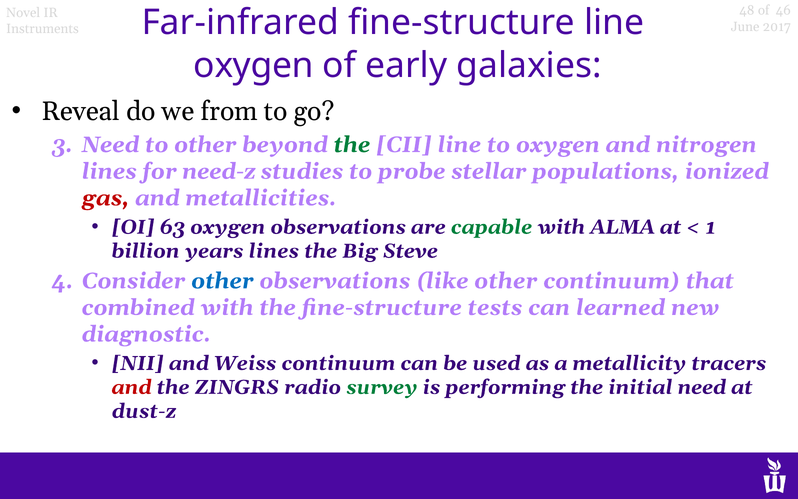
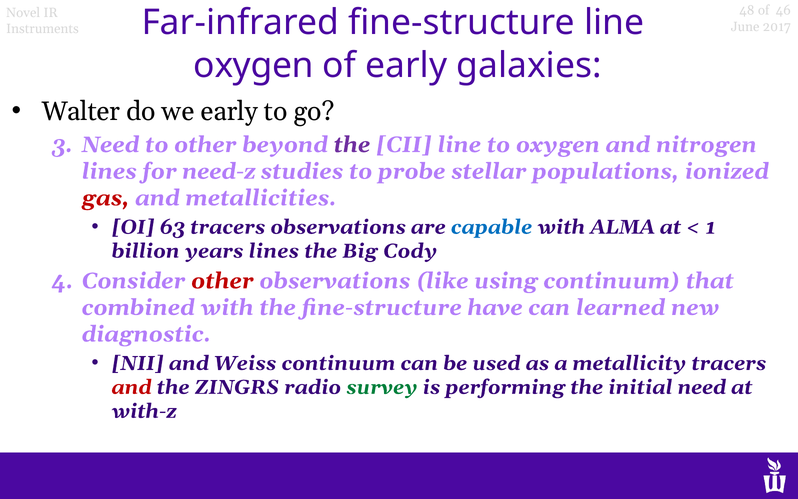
Reveal: Reveal -> Walter
we from: from -> early
the at (352, 145) colour: green -> purple
63 oxygen: oxygen -> tracers
capable colour: green -> blue
Steve: Steve -> Cody
other at (222, 281) colour: blue -> red
like other: other -> using
tests: tests -> have
dust-z: dust-z -> with-z
